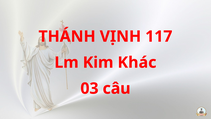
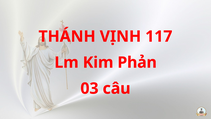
Khác: Khác -> Phản
